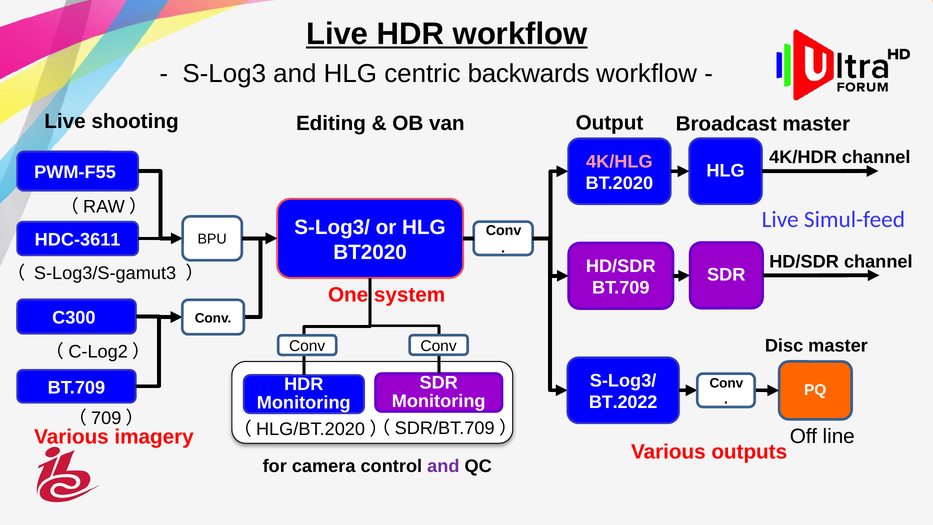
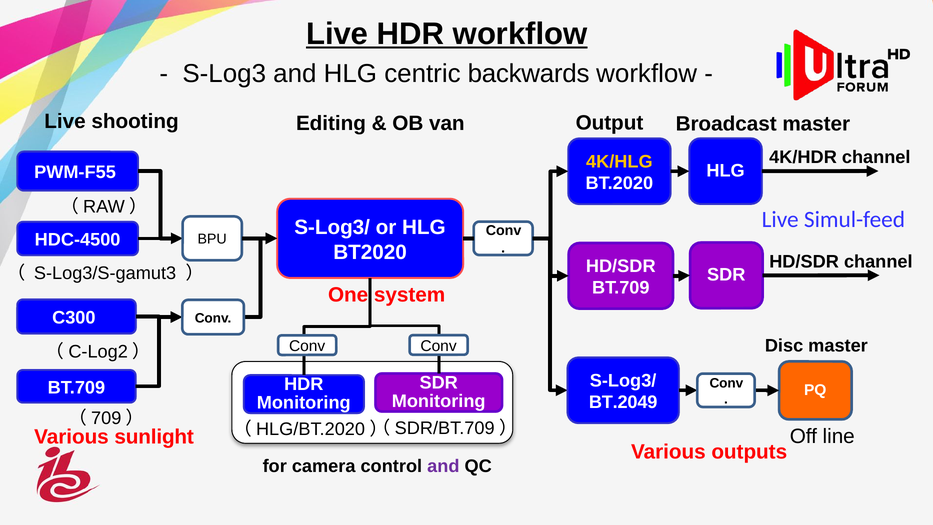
4K/HLG colour: pink -> yellow
HDC-3611: HDC-3611 -> HDC-4500
BT.2022: BT.2022 -> BT.2049
imagery: imagery -> sunlight
